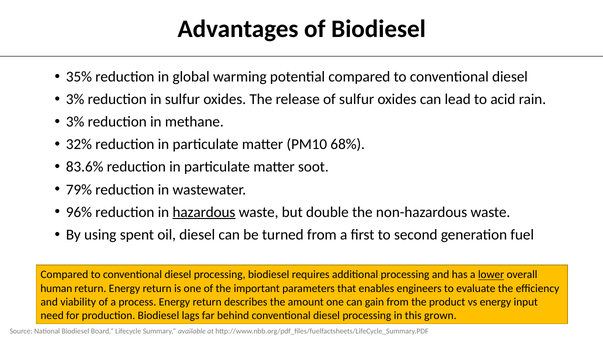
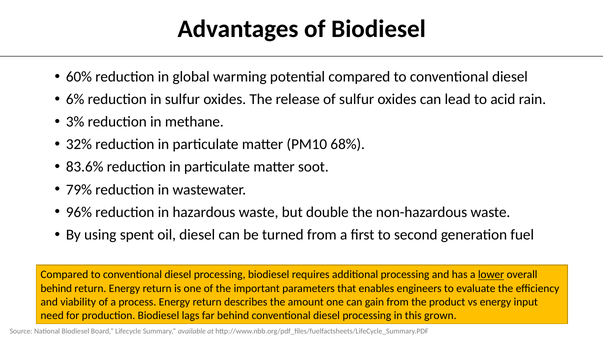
35%: 35% -> 60%
3% at (75, 99): 3% -> 6%
hazardous underline: present -> none
human at (56, 288): human -> behind
